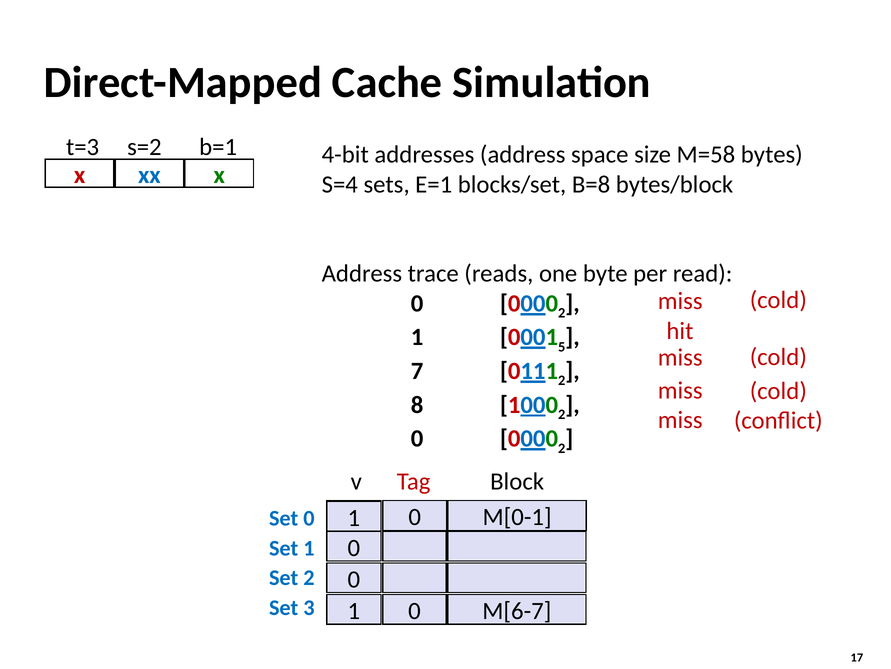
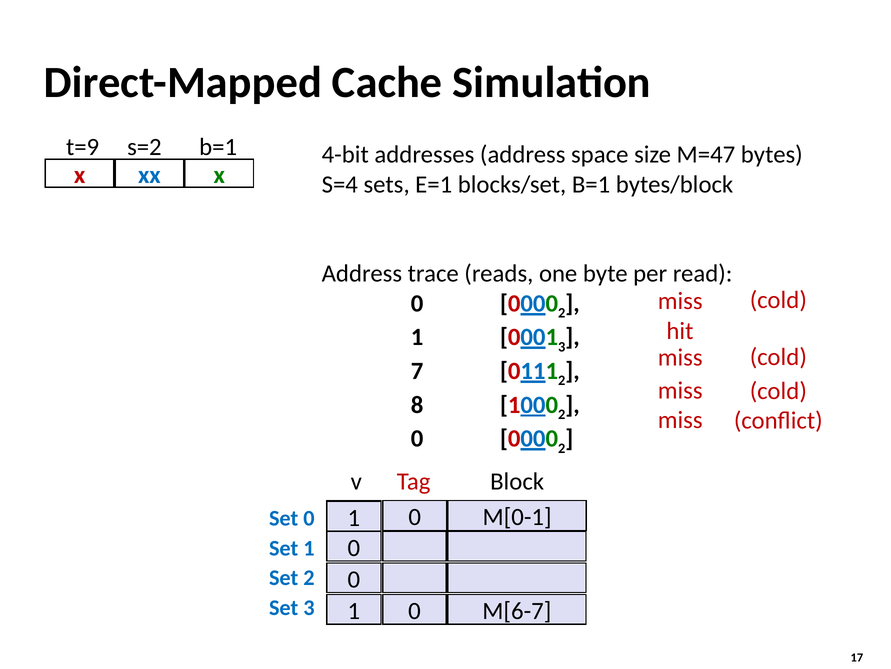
t=3: t=3 -> t=9
M=58: M=58 -> M=47
blocks/set B=8: B=8 -> B=1
5 at (562, 346): 5 -> 3
